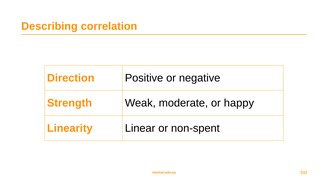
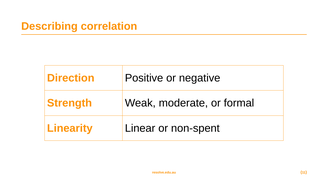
happy: happy -> formal
